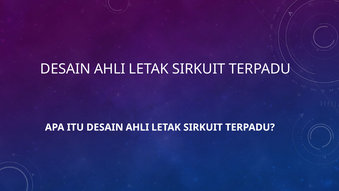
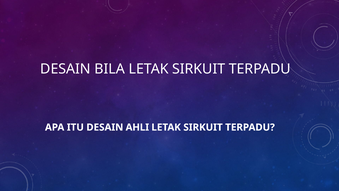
AHLI at (110, 69): AHLI -> BILA
